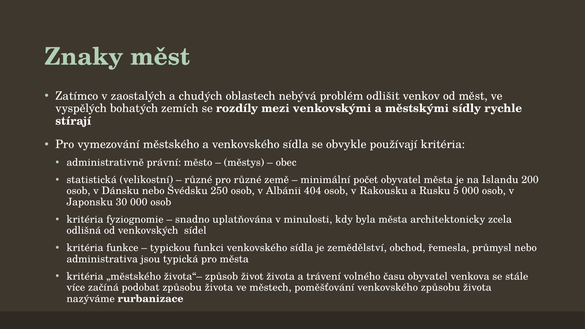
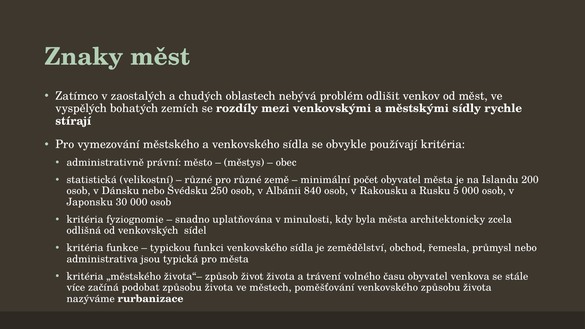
404: 404 -> 840
